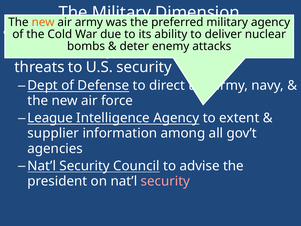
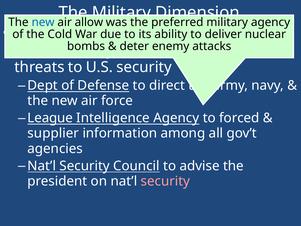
new at (43, 22) colour: orange -> blue
army at (89, 22): army -> allow
extent: extent -> forced
